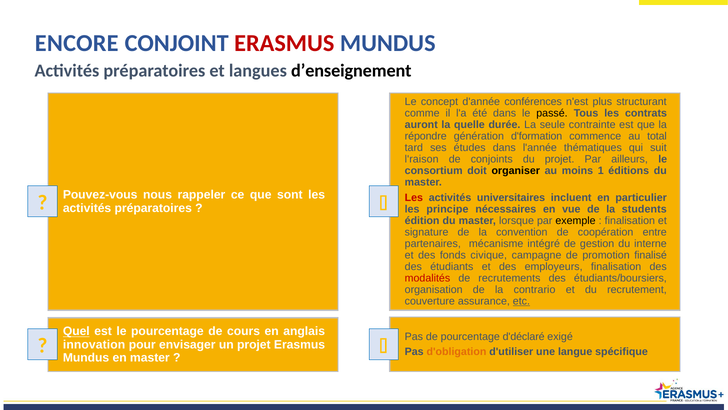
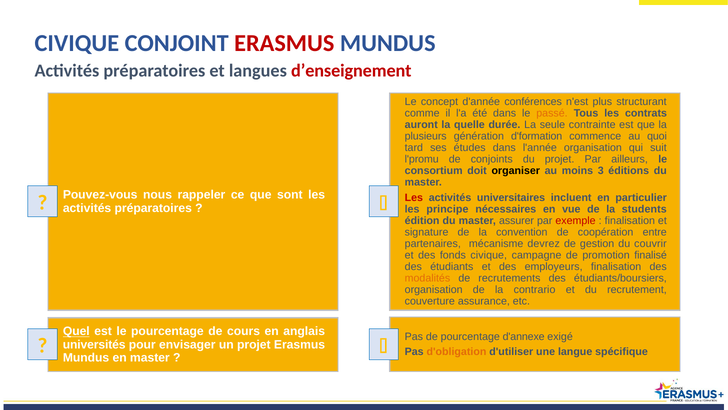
ENCORE at (77, 43): ENCORE -> CIVIQUE
d’enseignement colour: black -> red
passé colour: black -> orange
répondre: répondre -> plusieurs
total: total -> quoi
l'année thématiques: thématiques -> organisation
l'raison: l'raison -> l'promu
1: 1 -> 3
lorsque: lorsque -> assurer
exemple colour: black -> red
intégré: intégré -> devrez
interne: interne -> couvrir
modalités colour: red -> orange
etc underline: present -> none
d'déclaré: d'déclaré -> d'annexe
innovation: innovation -> universités
